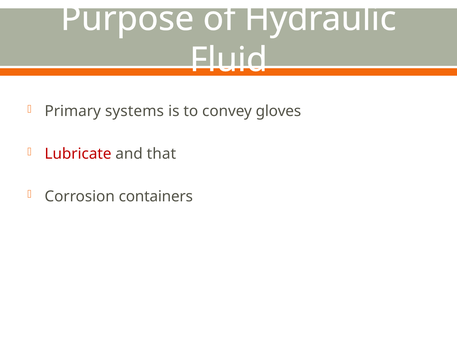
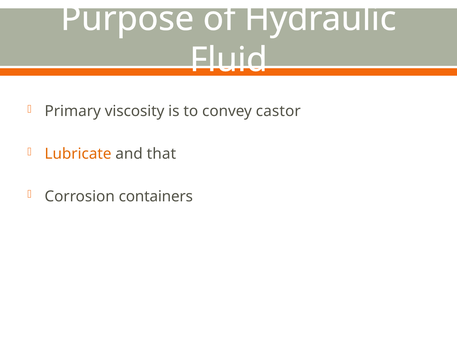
systems: systems -> viscosity
gloves: gloves -> castor
Lubricate colour: red -> orange
